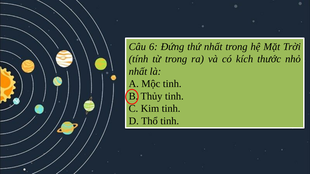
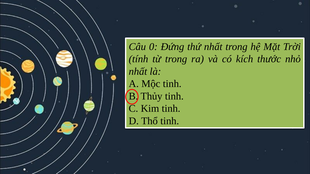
6: 6 -> 0
